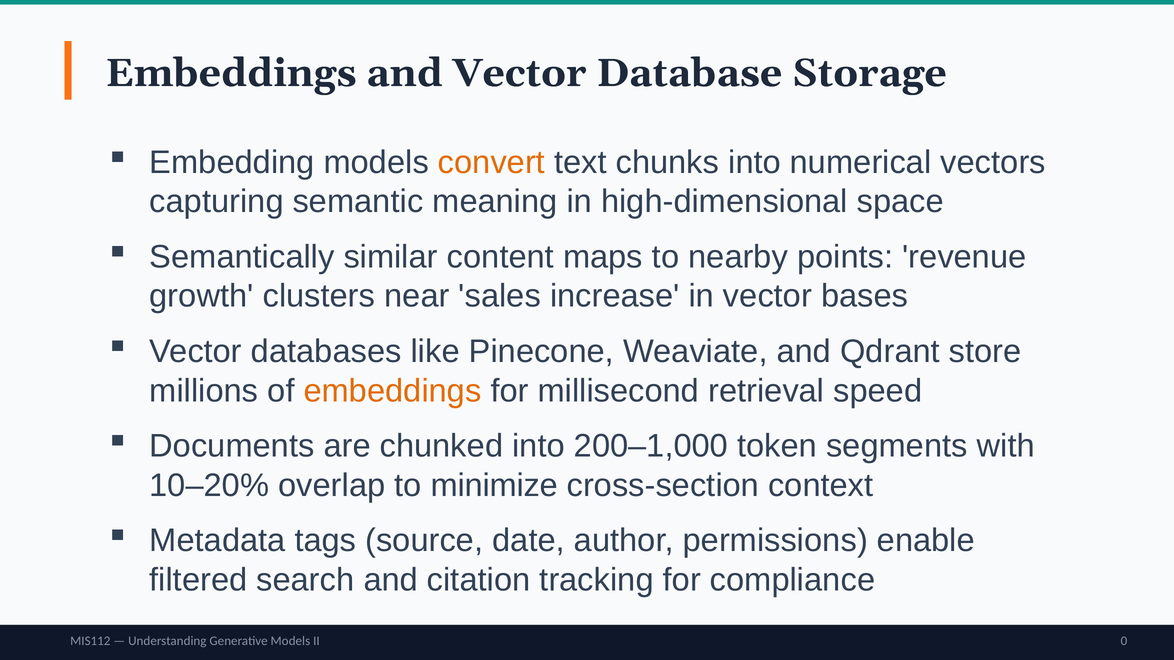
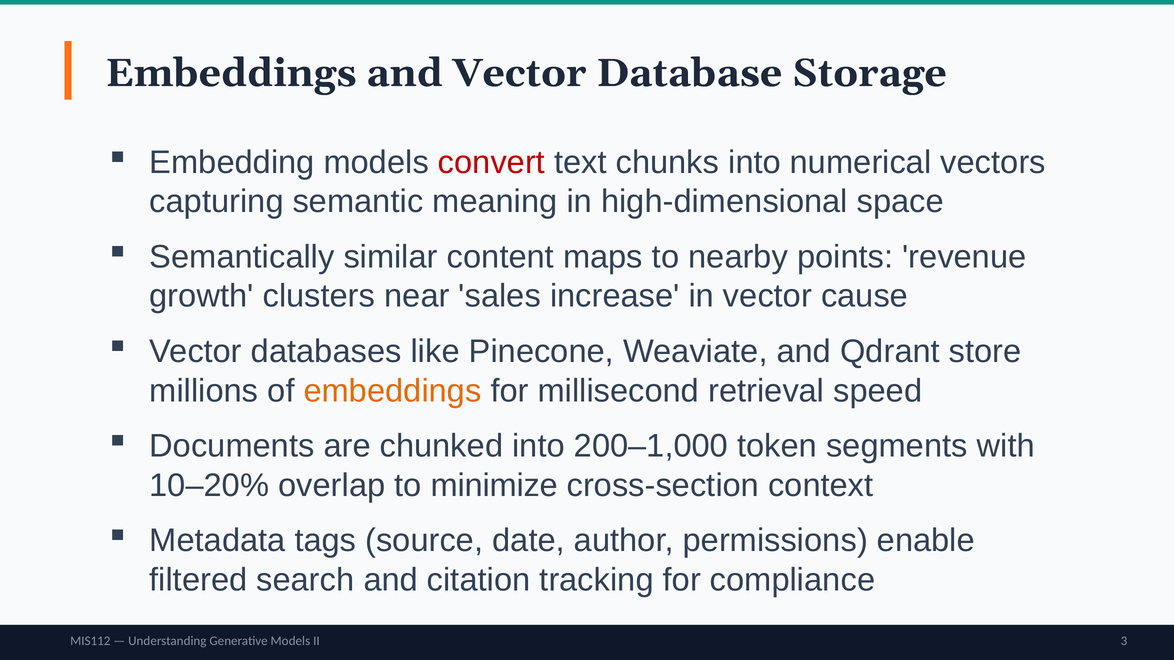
convert colour: orange -> red
bases: bases -> cause
0: 0 -> 3
